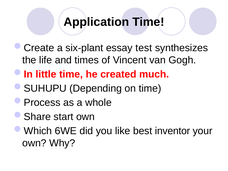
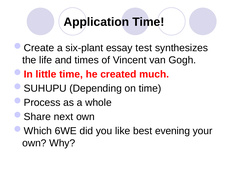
start: start -> next
inventor: inventor -> evening
